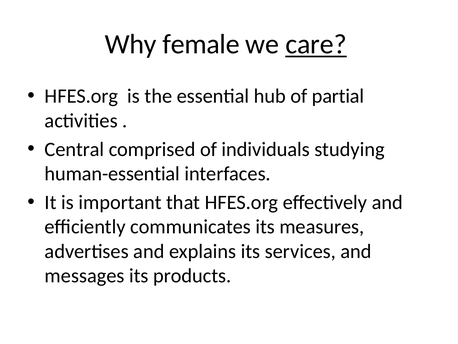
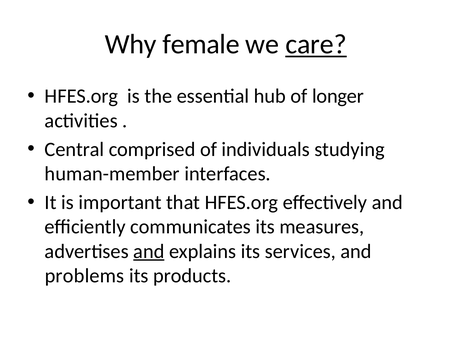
partial: partial -> longer
human-essential: human-essential -> human-member
and at (149, 251) underline: none -> present
messages: messages -> problems
